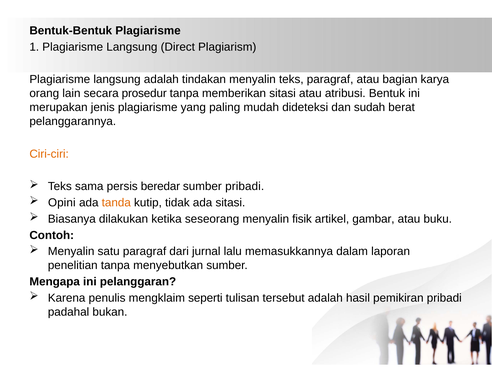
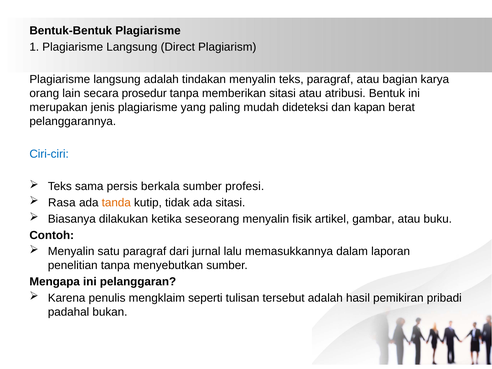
sudah: sudah -> kapan
Ciri-ciri colour: orange -> blue
beredar: beredar -> berkala
sumber pribadi: pribadi -> profesi
Opini: Opini -> Rasa
